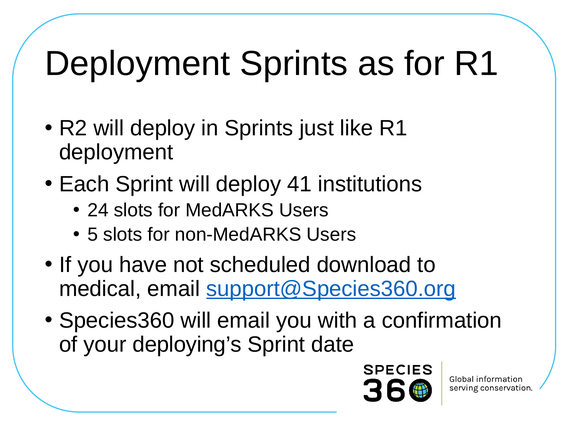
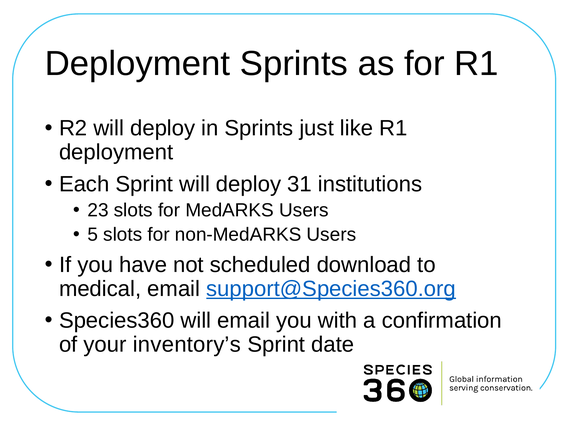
41: 41 -> 31
24: 24 -> 23
deploying’s: deploying’s -> inventory’s
